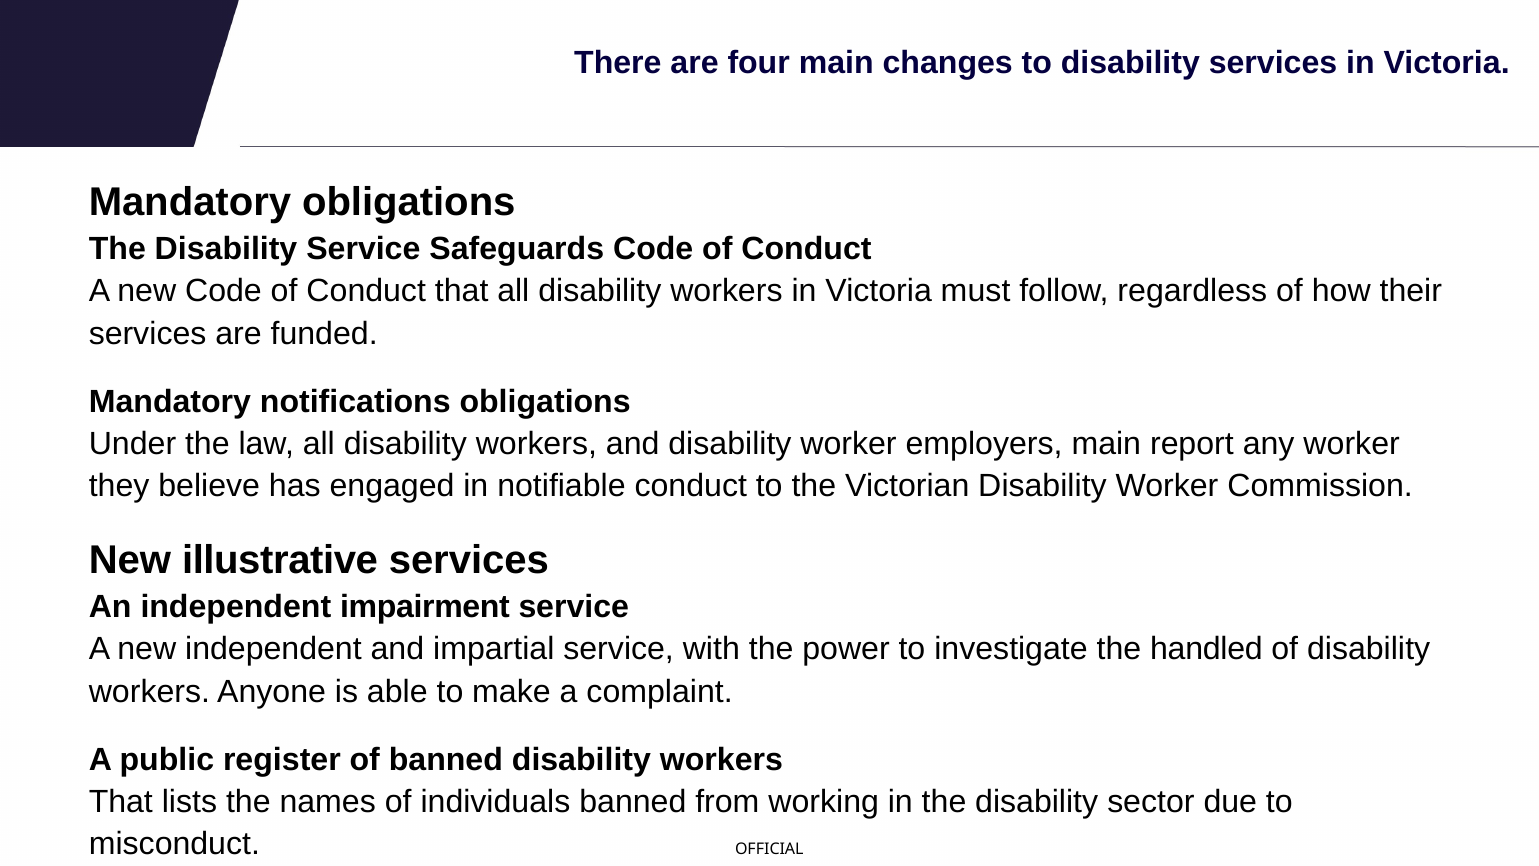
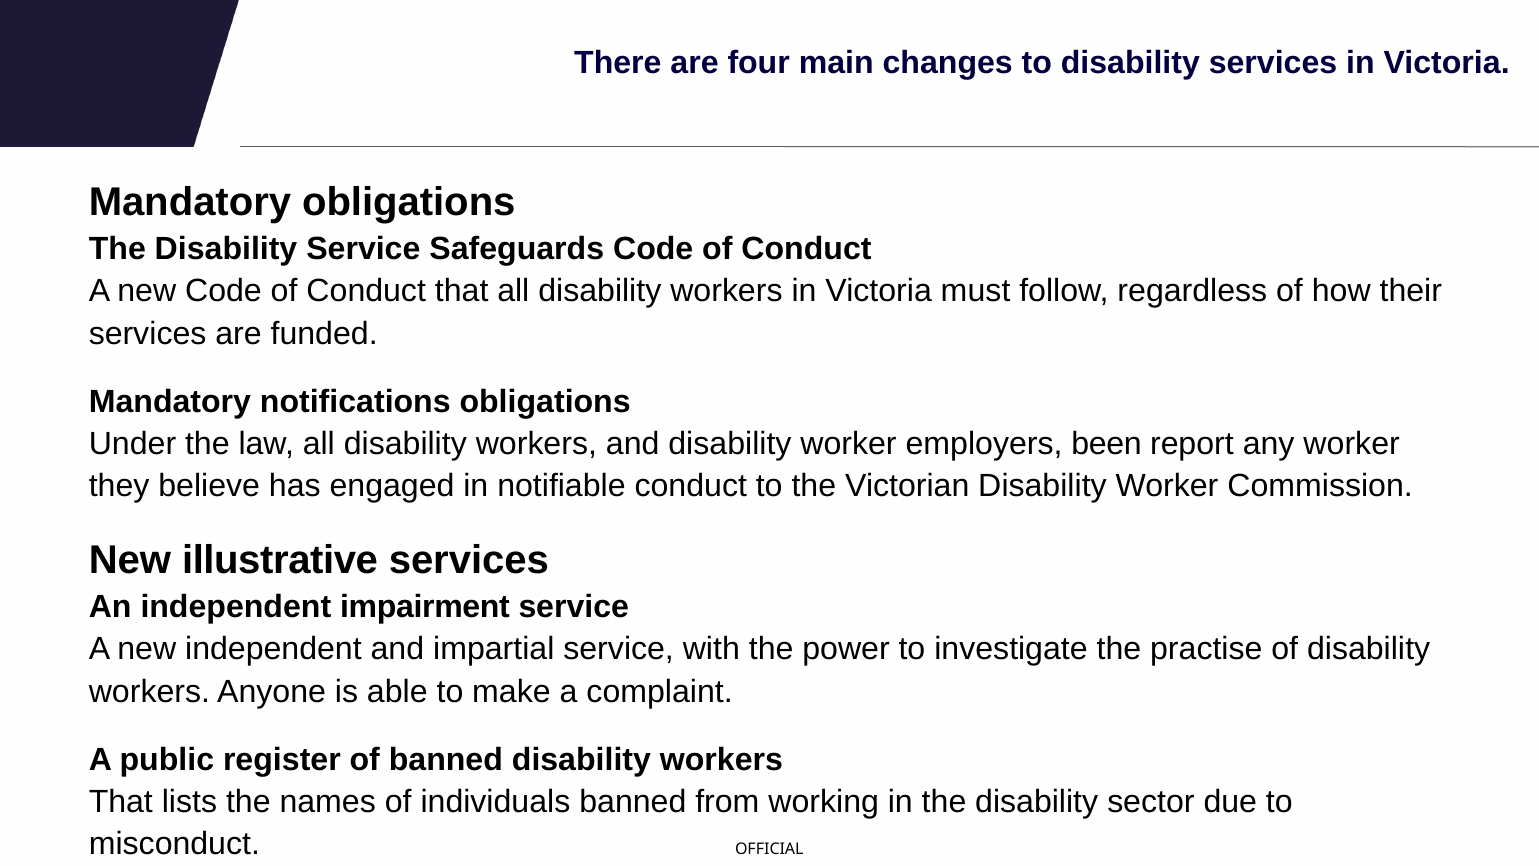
employers main: main -> been
handled: handled -> practise
